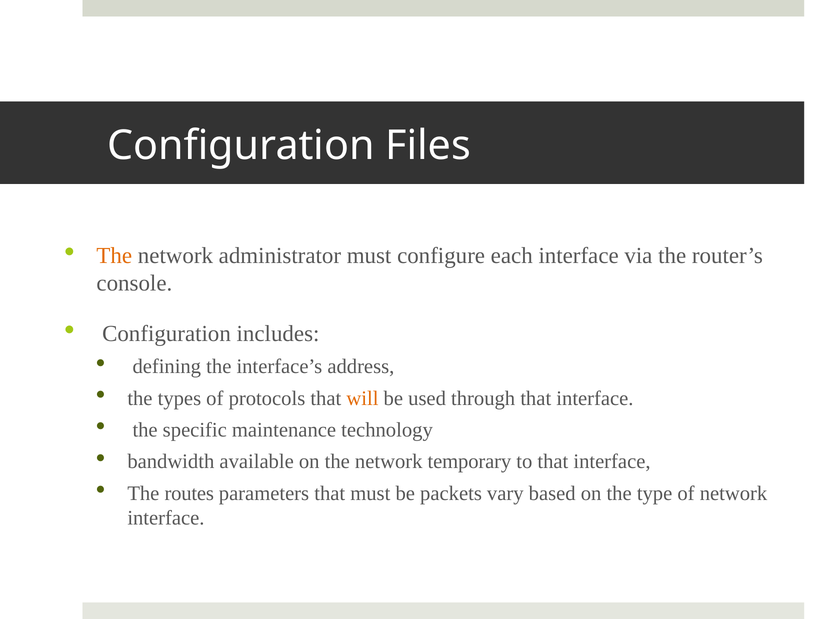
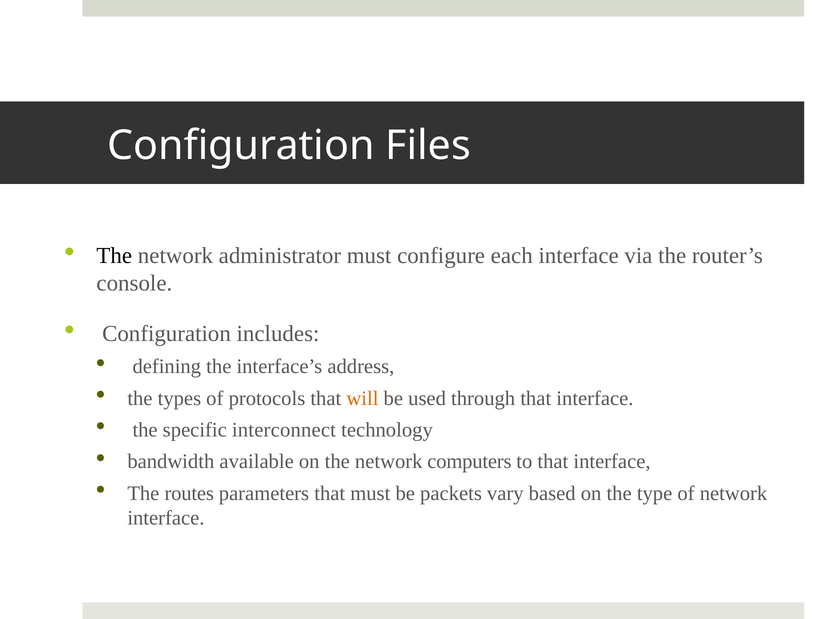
The at (114, 256) colour: orange -> black
maintenance: maintenance -> interconnect
temporary: temporary -> computers
